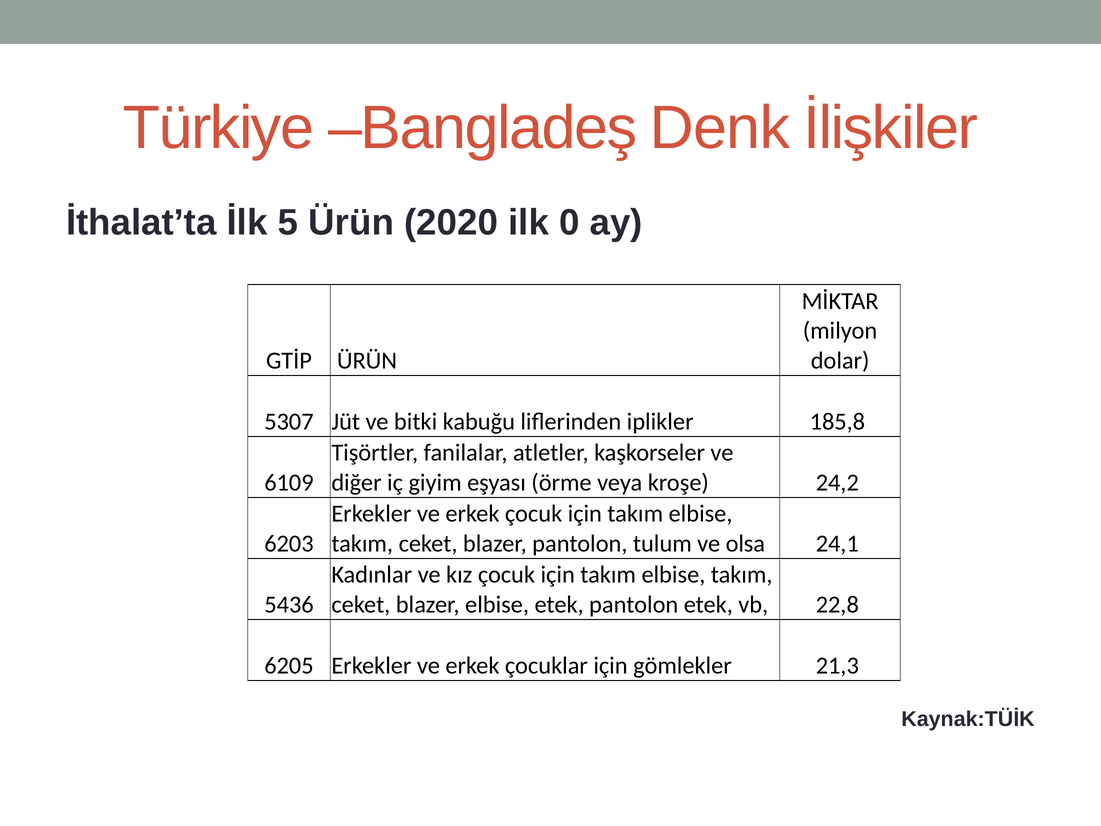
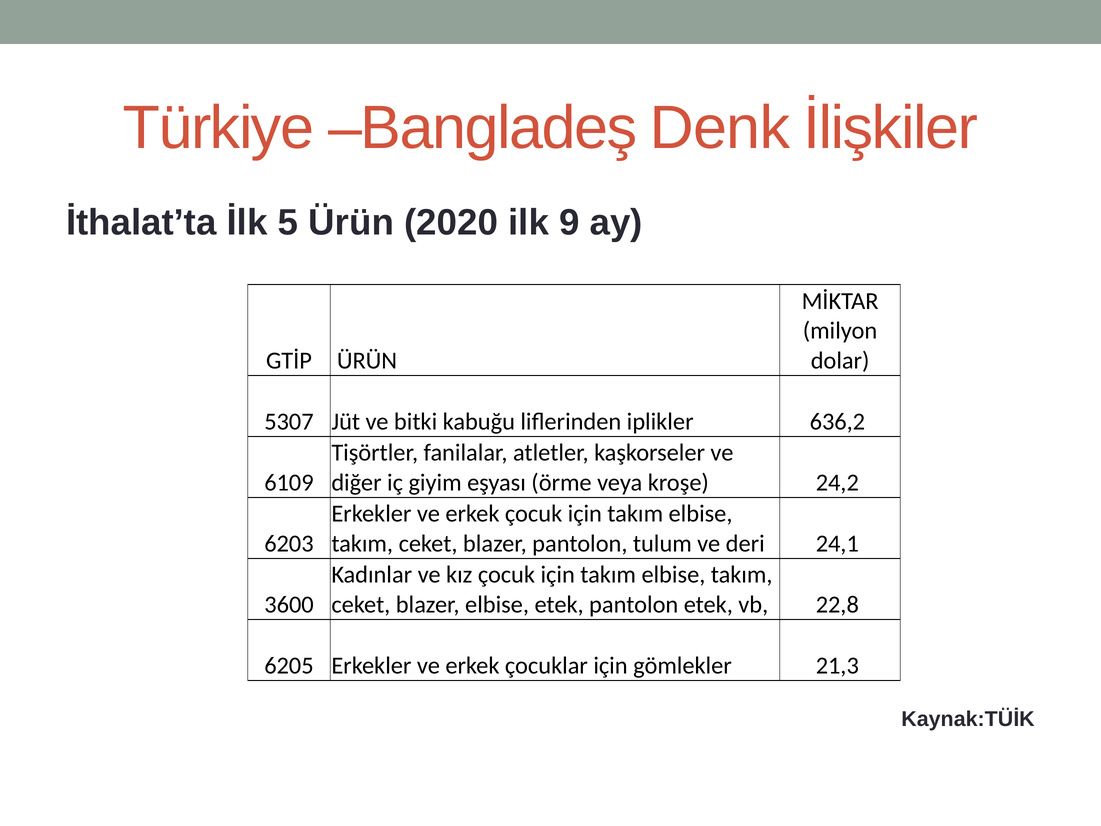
0: 0 -> 9
185,8: 185,8 -> 636,2
olsa: olsa -> deri
5436: 5436 -> 3600
